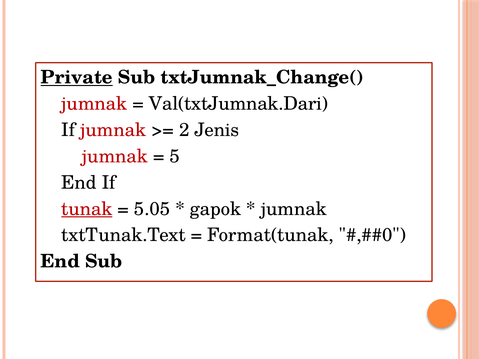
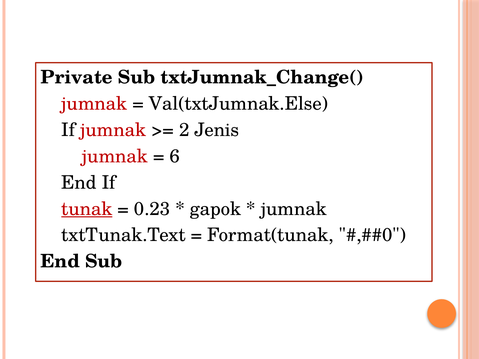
Private underline: present -> none
Val(txtJumnak.Dari: Val(txtJumnak.Dari -> Val(txtJumnak.Else
5: 5 -> 6
5.05: 5.05 -> 0.23
